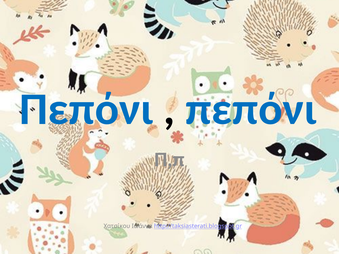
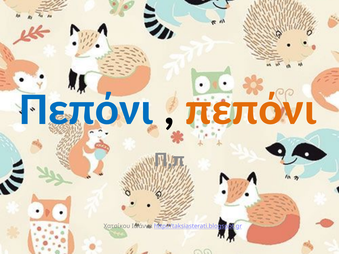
πεπόνι at (251, 109) colour: blue -> orange
